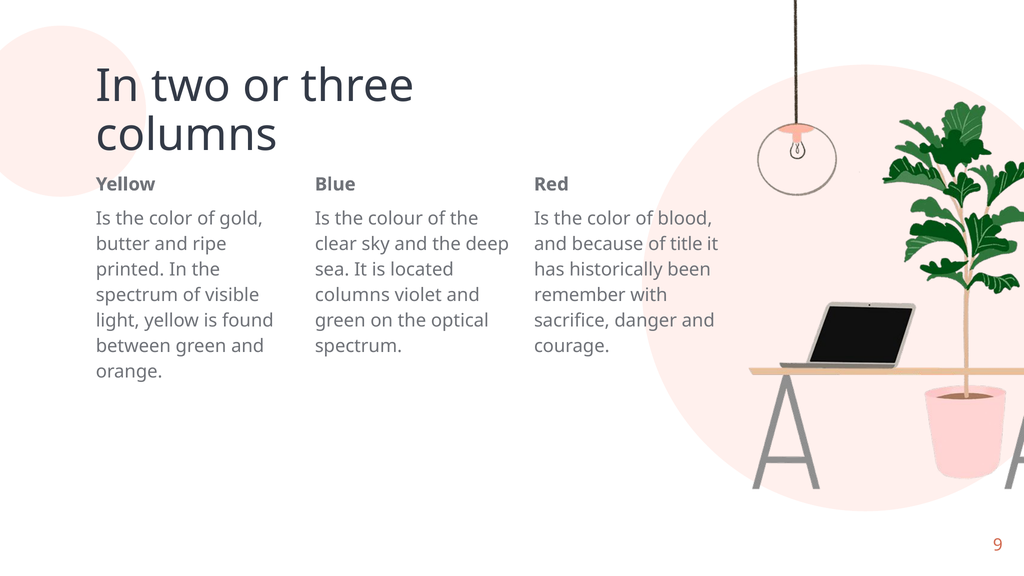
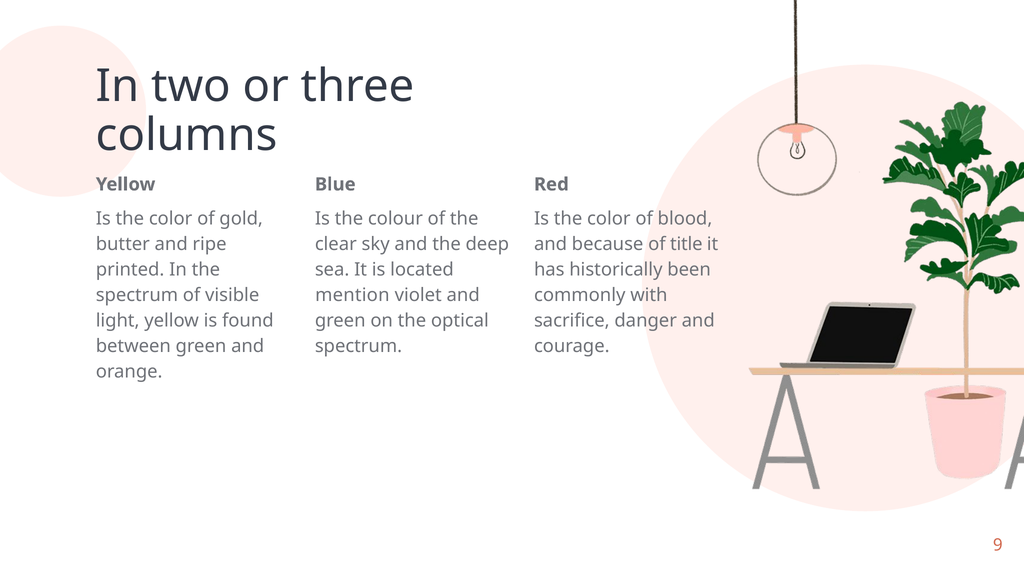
columns at (352, 295): columns -> mention
remember: remember -> commonly
